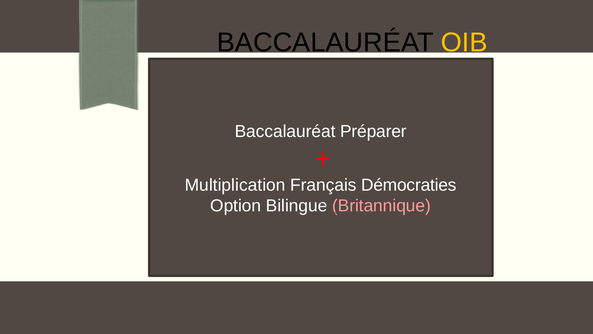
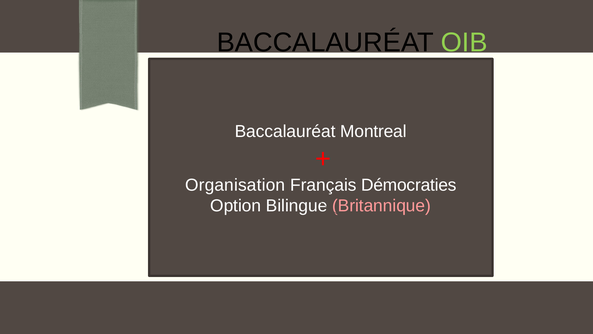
OIB colour: yellow -> light green
Préparer: Préparer -> Montreal
Multiplication: Multiplication -> Organisation
